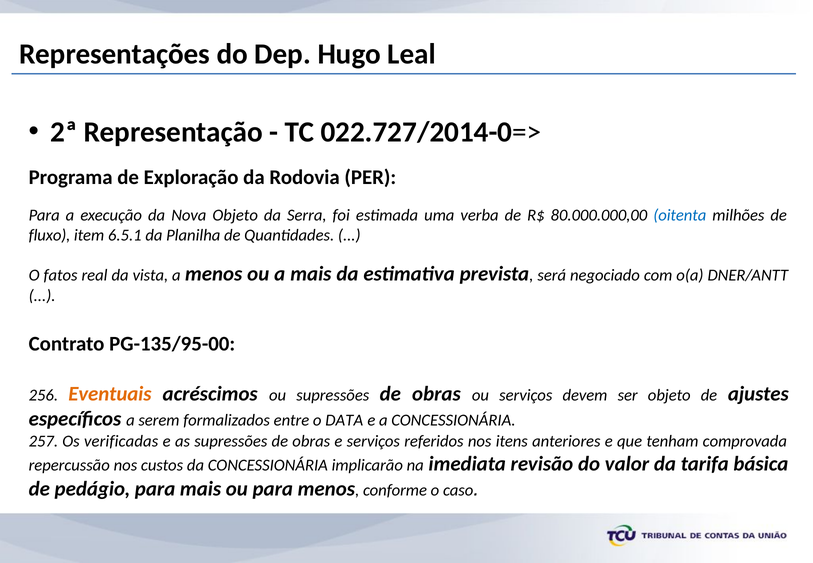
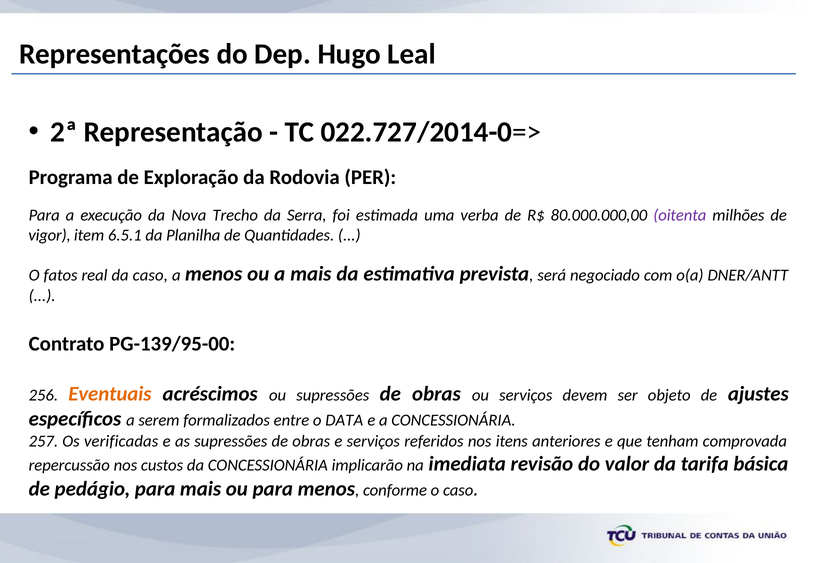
Nova Objeto: Objeto -> Trecho
oitenta colour: blue -> purple
fluxo: fluxo -> vigor
da vista: vista -> caso
PG-135/95-00: PG-135/95-00 -> PG-139/95-00
